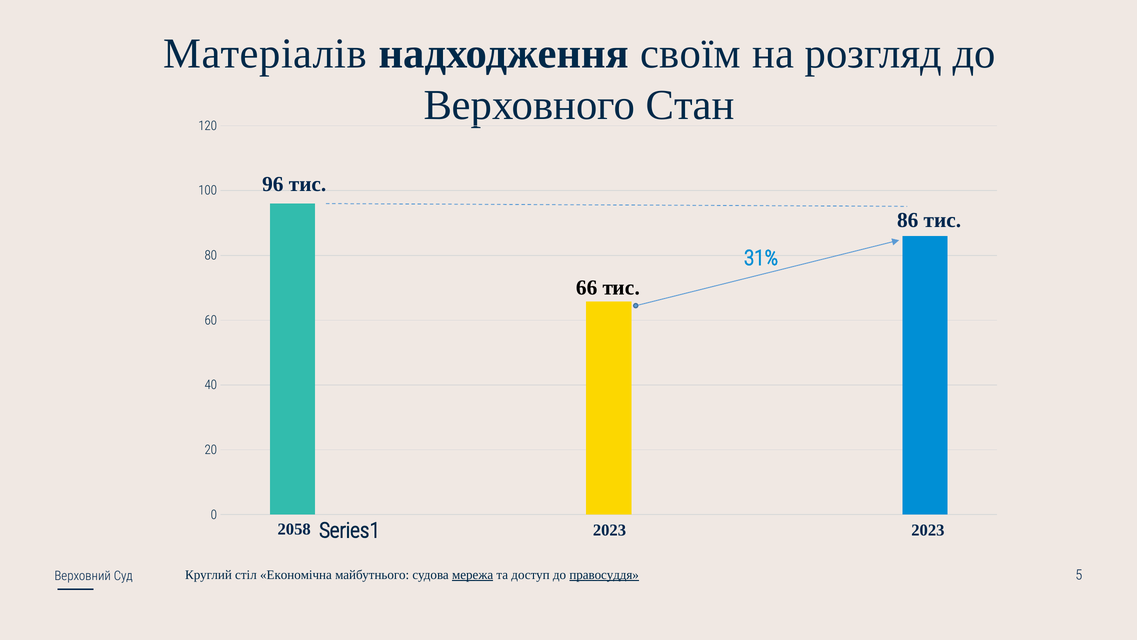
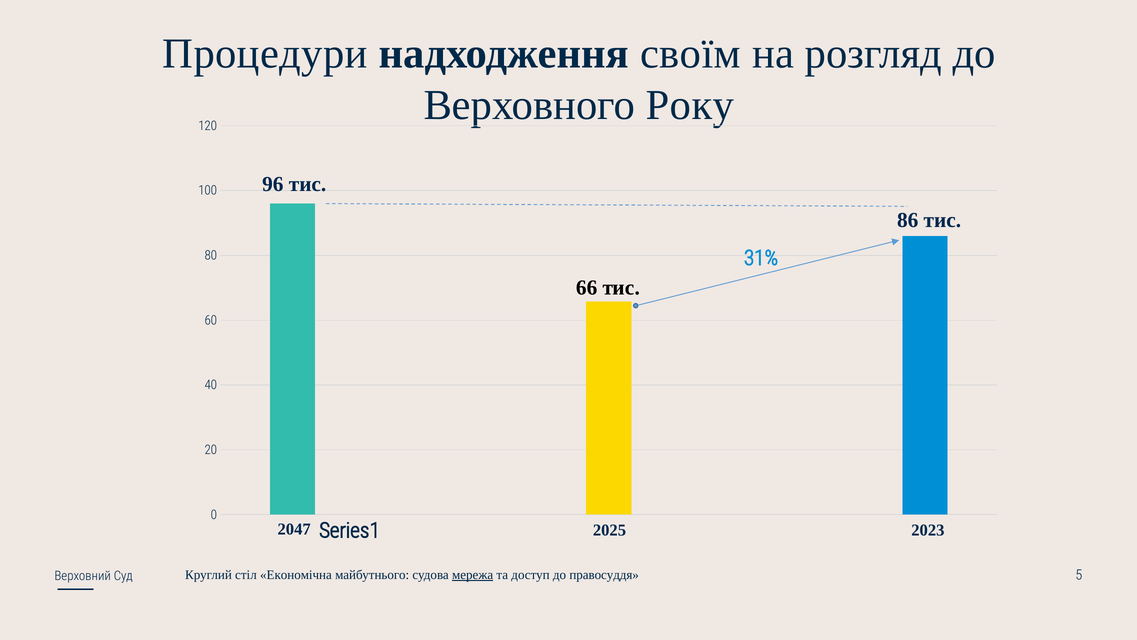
Матеріалів: Матеріалів -> Процедури
Стан: Стан -> Року
2058: 2058 -> 2047
2023 at (609, 530): 2023 -> 2025
правосуддя underline: present -> none
